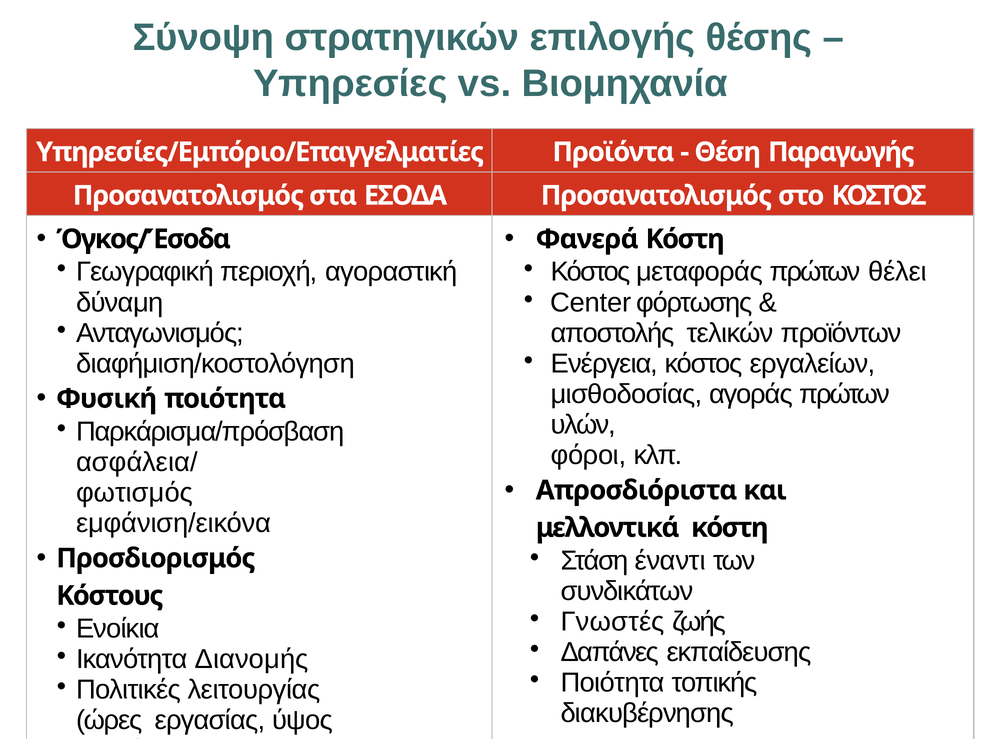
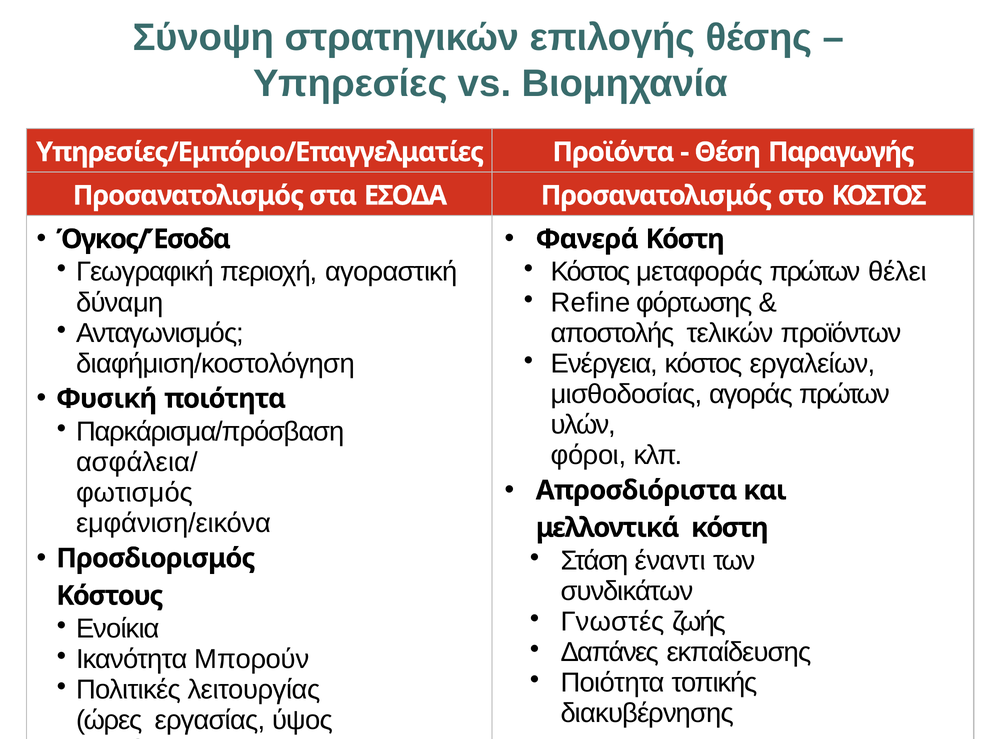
Center: Center -> Refine
Διανομής: Διανομής -> Μπορούν
